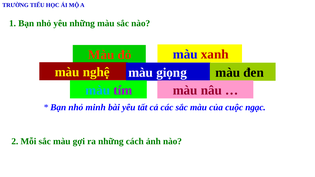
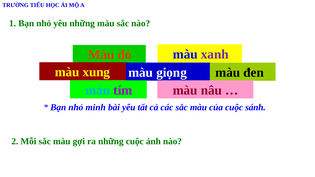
xanh colour: red -> purple
nghệ: nghệ -> xung
ngạc: ngạc -> sánh
những cách: cách -> cuộc
